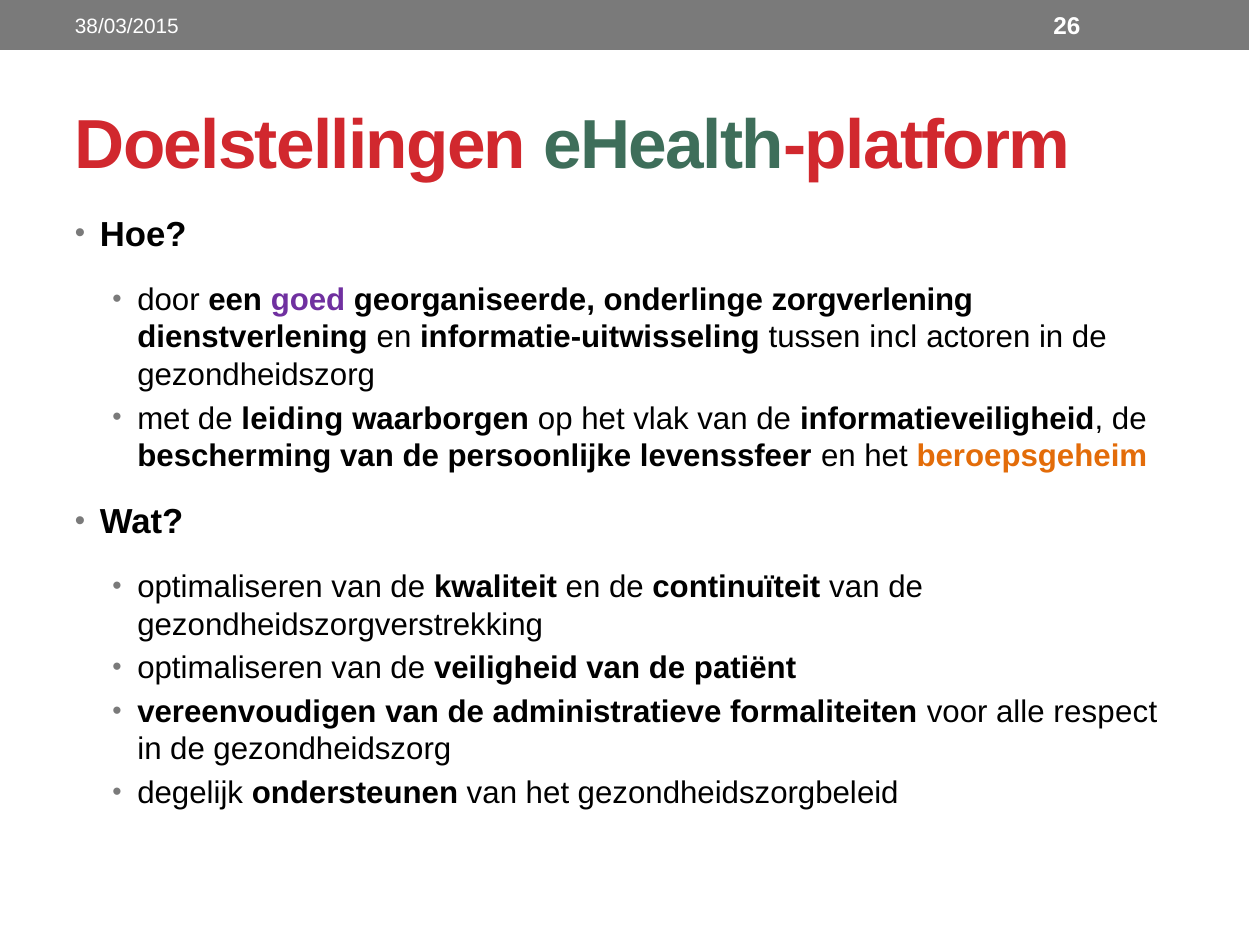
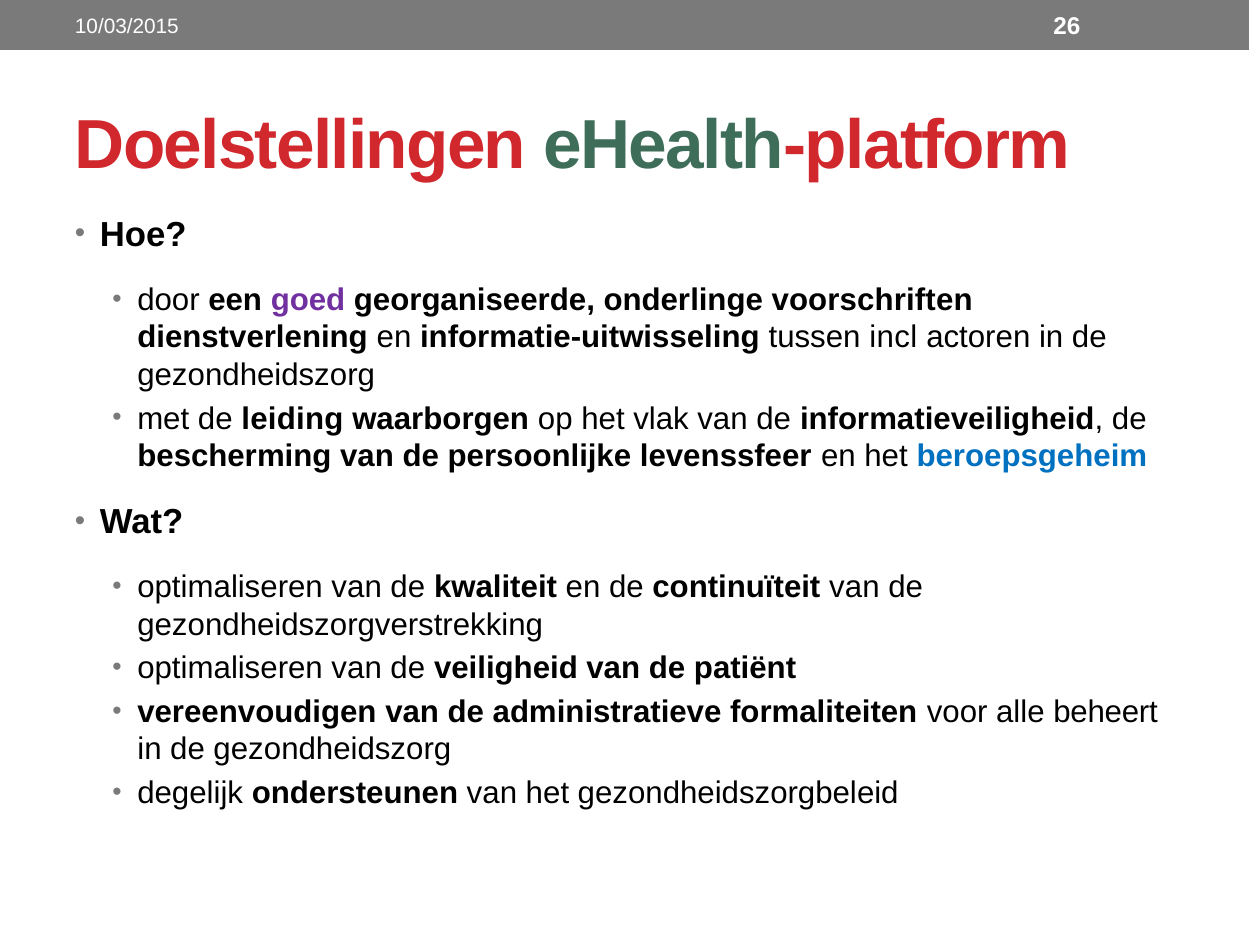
38/03/2015: 38/03/2015 -> 10/03/2015
zorgverlening: zorgverlening -> voorschriften
beroepsgeheim colour: orange -> blue
respect: respect -> beheert
